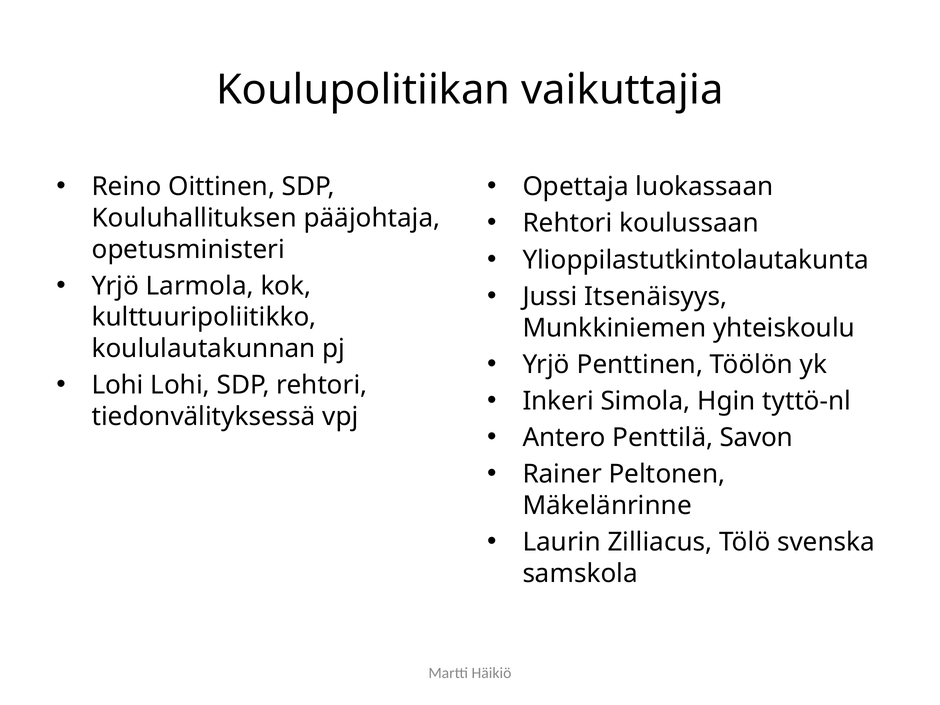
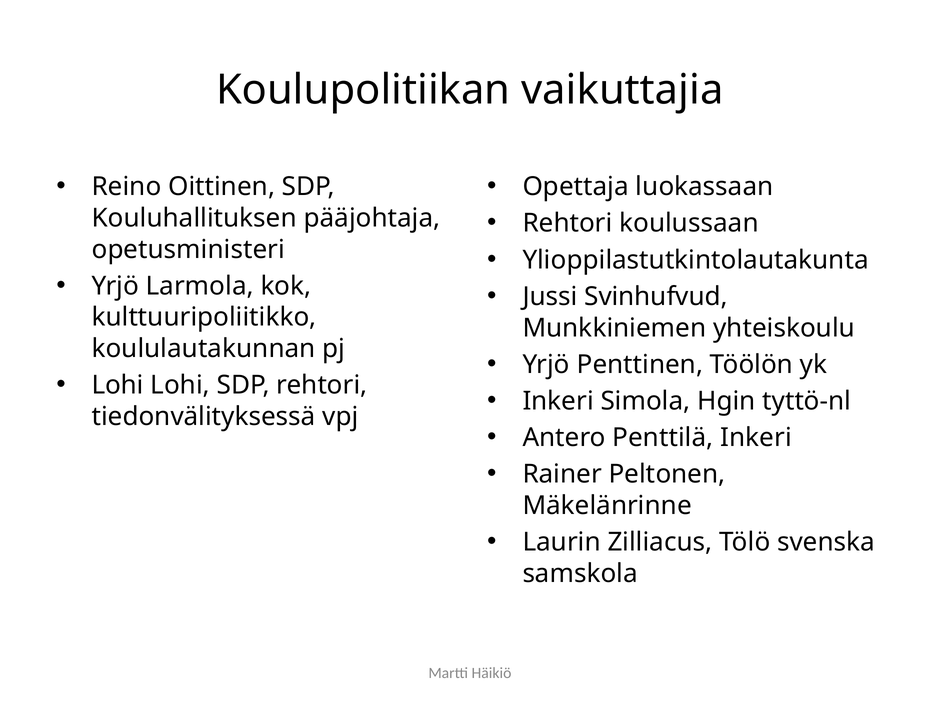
Itsenäisyys: Itsenäisyys -> Svinhufvud
Penttilä Savon: Savon -> Inkeri
